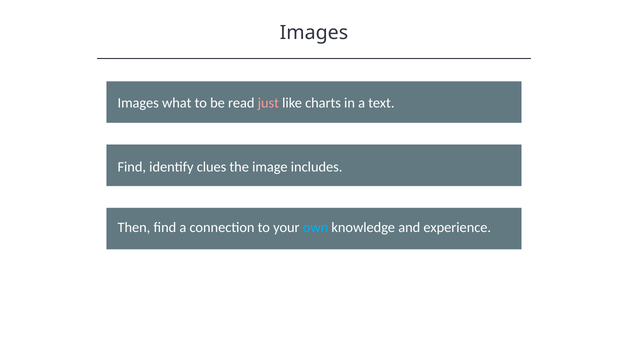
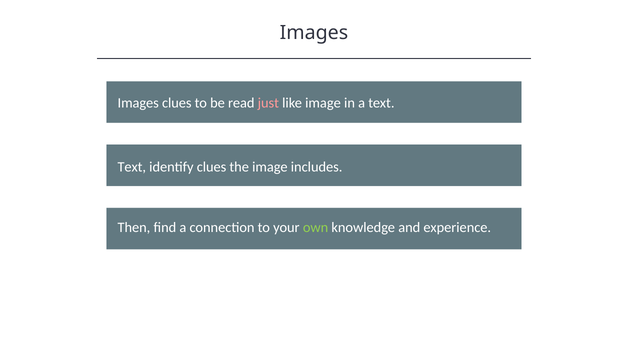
Images what: what -> clues
like charts: charts -> image
Find at (132, 167): Find -> Text
own colour: light blue -> light green
